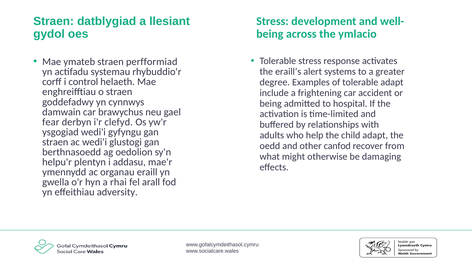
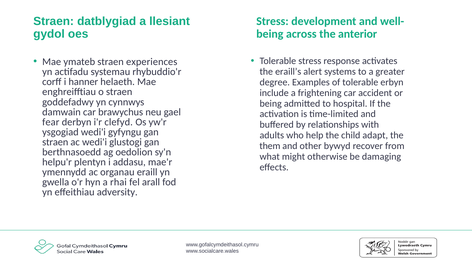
ymlacio: ymlacio -> anterior
perfformiad: perfformiad -> experiences
control: control -> hanner
tolerable adapt: adapt -> erbyn
oedd: oedd -> them
canfod: canfod -> bywyd
